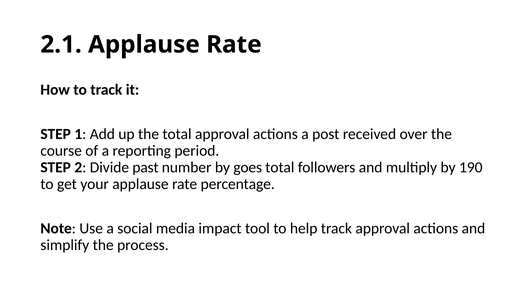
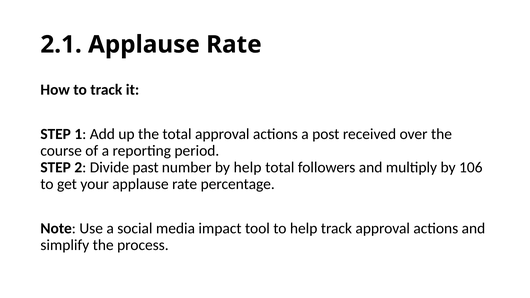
by goes: goes -> help
190: 190 -> 106
